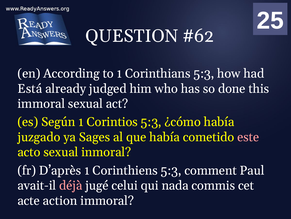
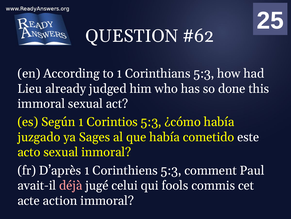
Está: Está -> Lieu
este colour: pink -> white
nada: nada -> fools
